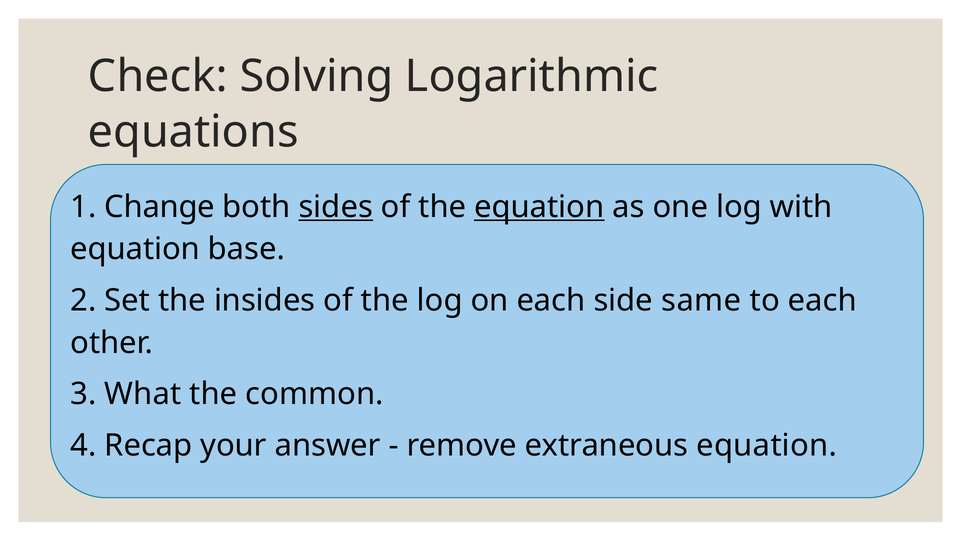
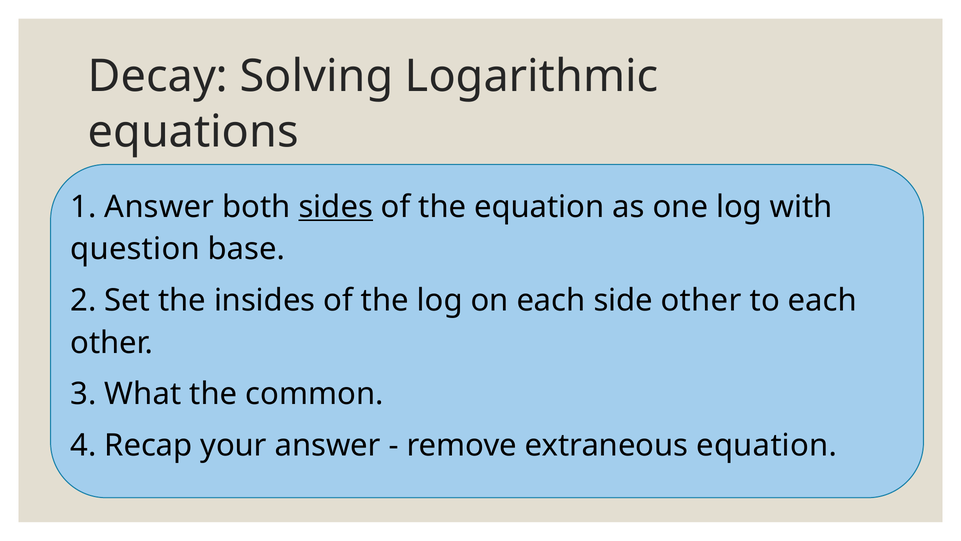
Check: Check -> Decay
1 Change: Change -> Answer
equation at (539, 207) underline: present -> none
equation at (135, 249): equation -> question
side same: same -> other
